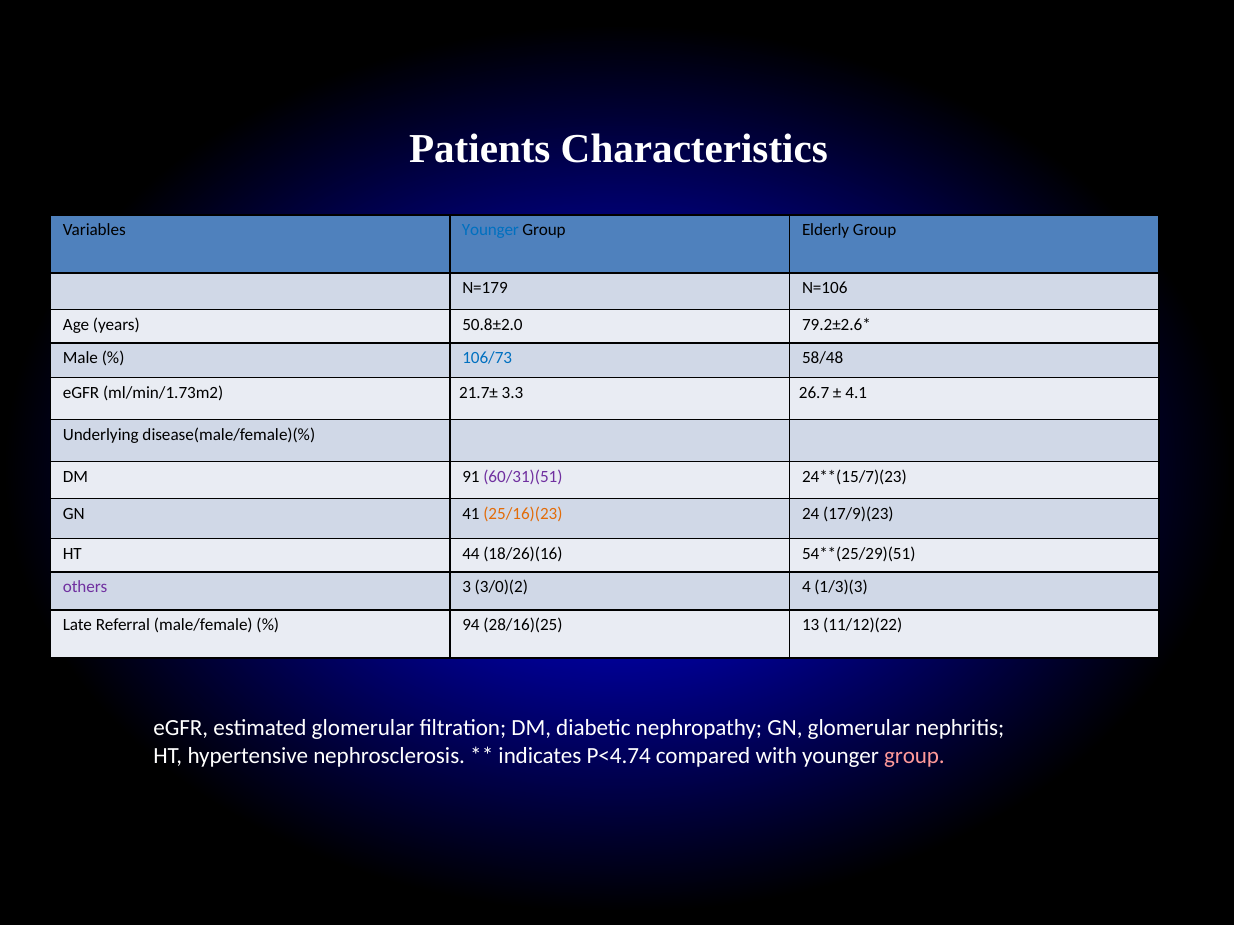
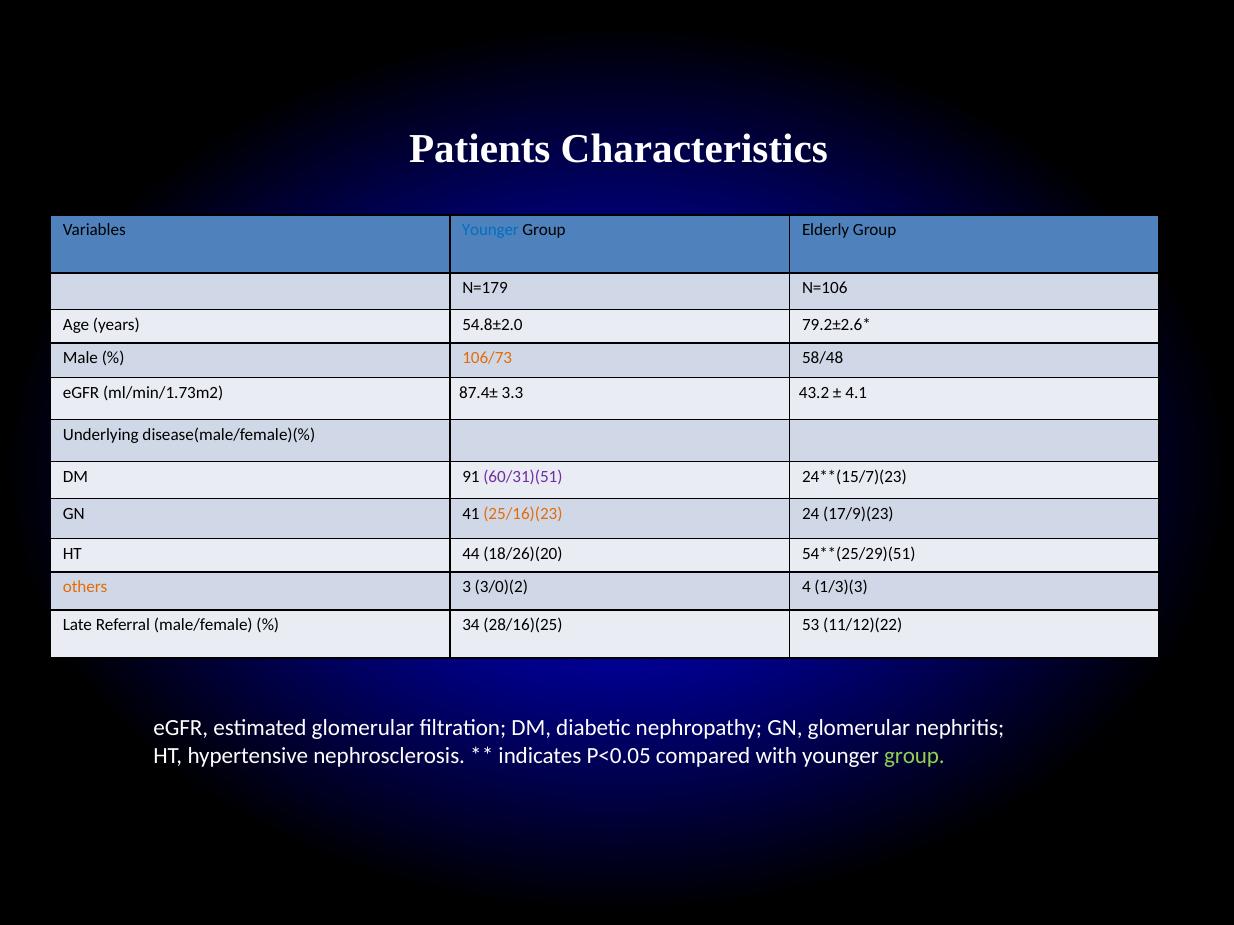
50.8±2.0: 50.8±2.0 -> 54.8±2.0
106/73 colour: blue -> orange
21.7±: 21.7± -> 87.4±
26.7: 26.7 -> 43.2
18/26)(16: 18/26)(16 -> 18/26)(20
others colour: purple -> orange
94: 94 -> 34
13: 13 -> 53
P<4.74: P<4.74 -> P<0.05
group at (914, 756) colour: pink -> light green
